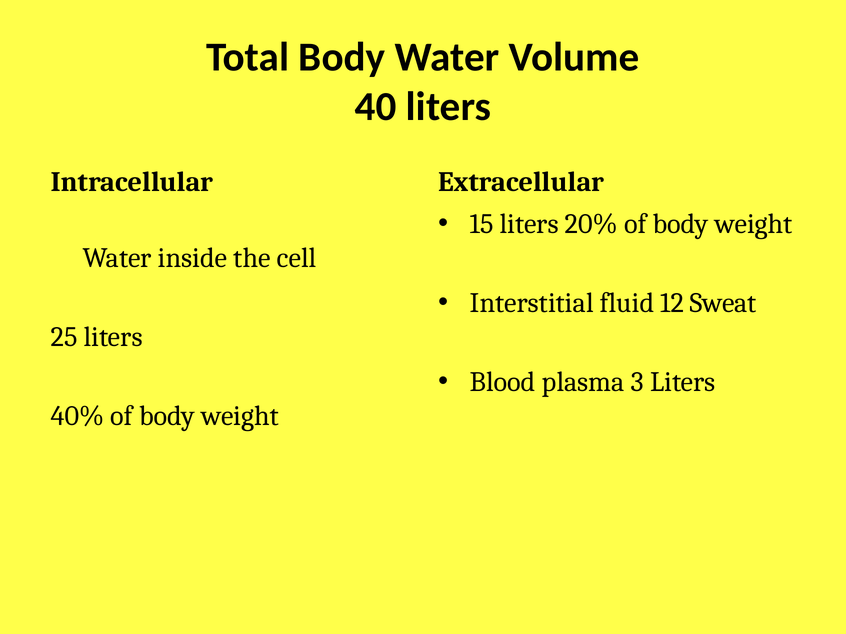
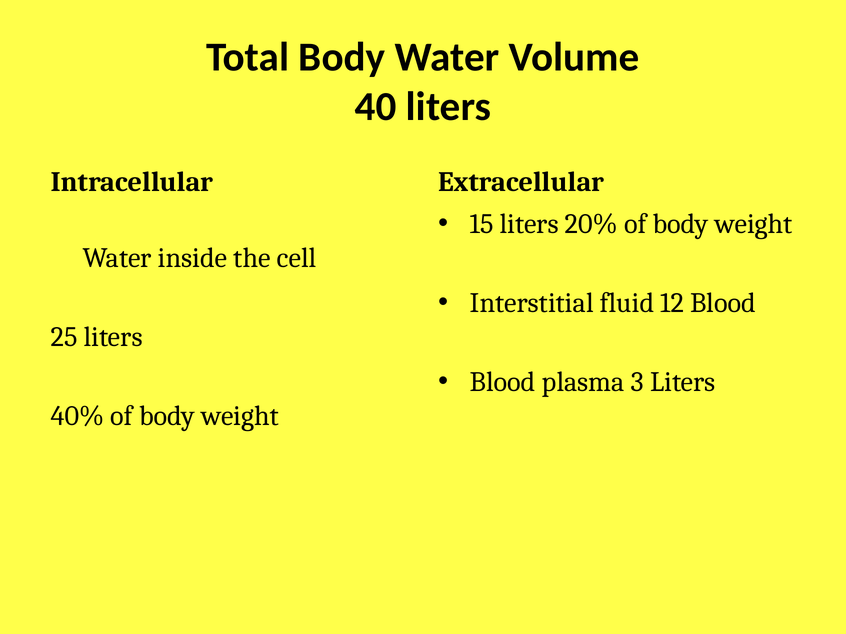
12 Sweat: Sweat -> Blood
